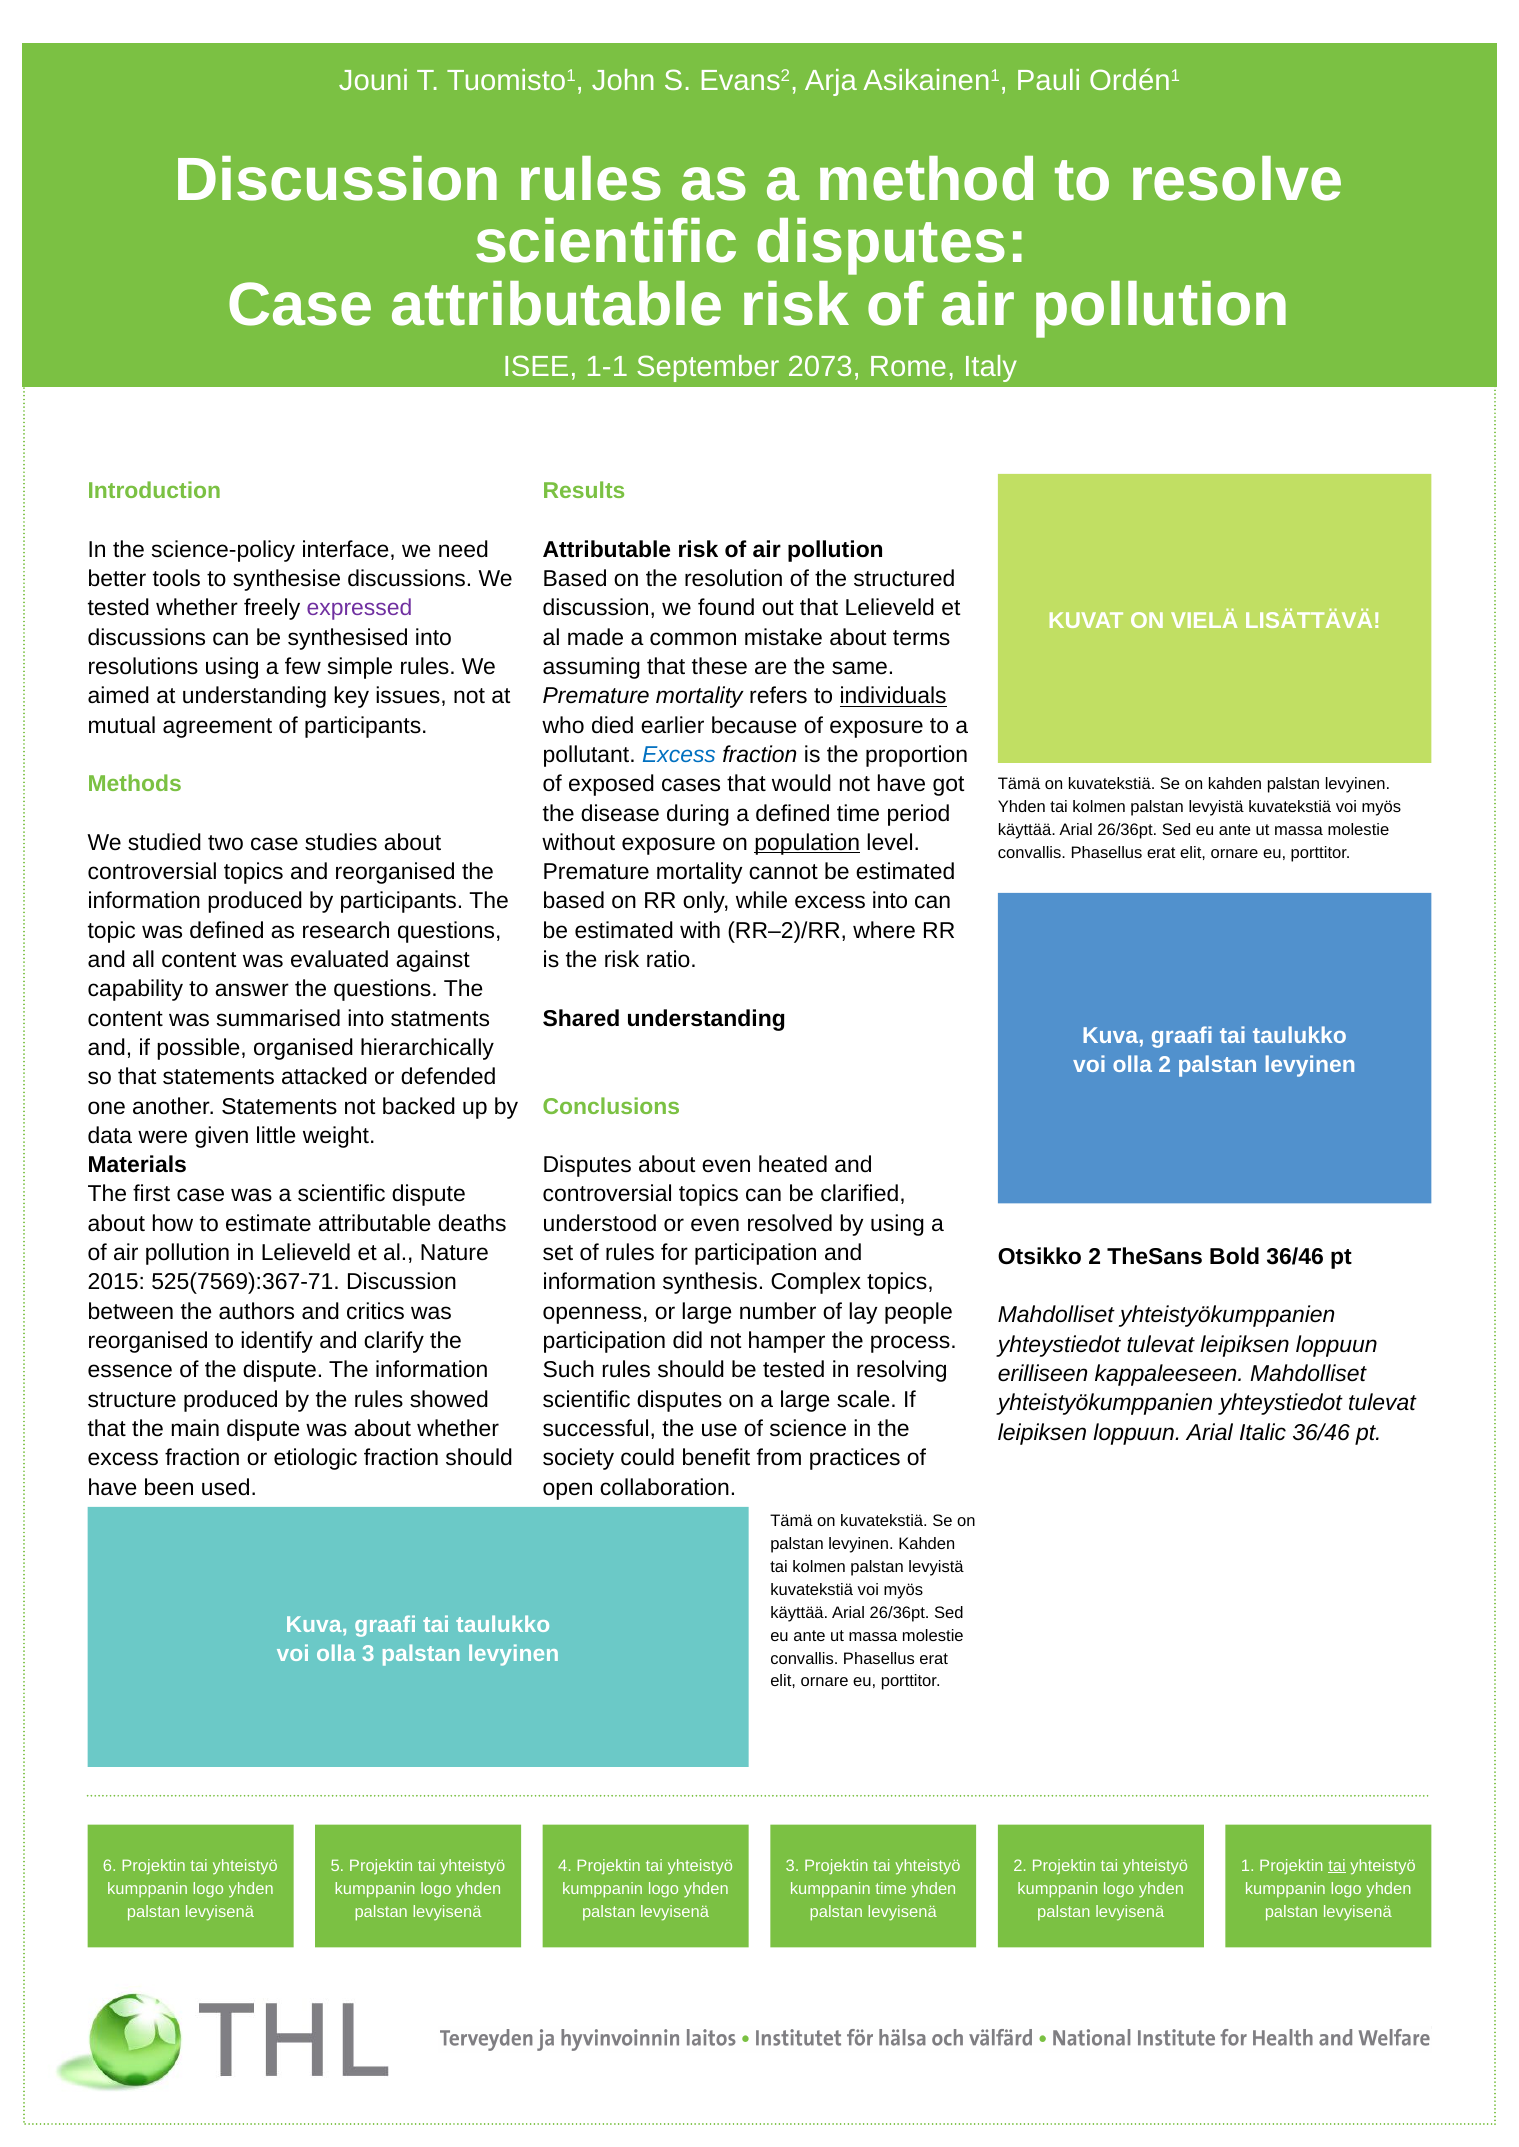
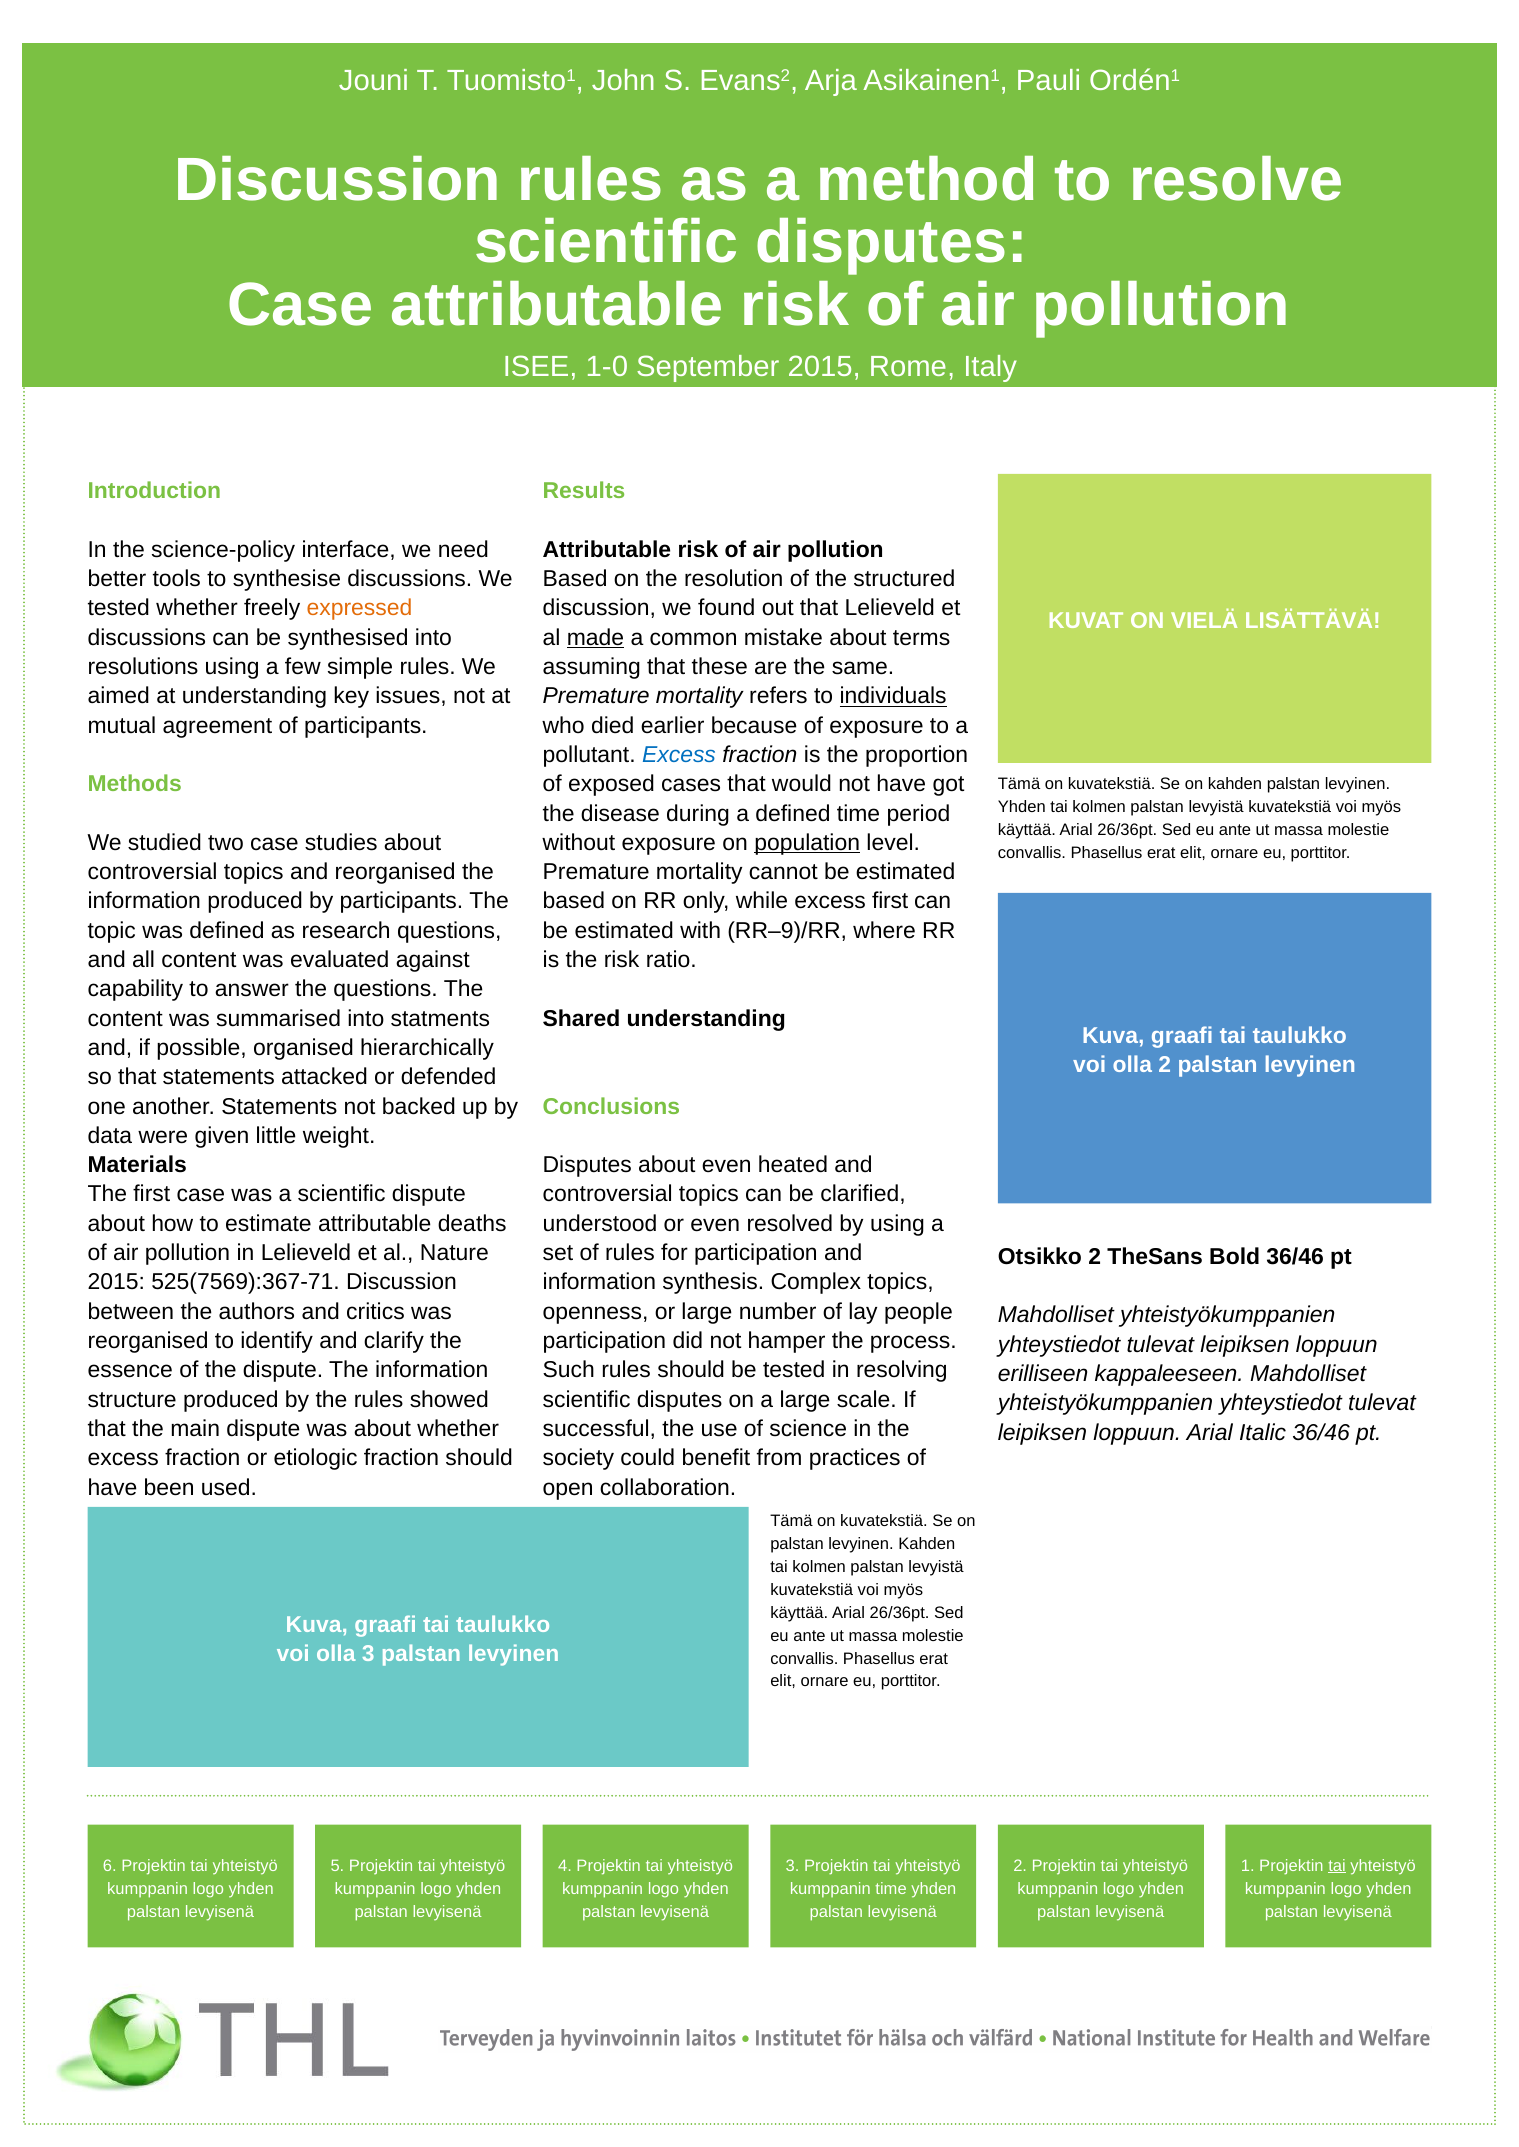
1-1: 1-1 -> 1-0
September 2073: 2073 -> 2015
expressed colour: purple -> orange
made underline: none -> present
excess into: into -> first
RR–2)/RR: RR–2)/RR -> RR–9)/RR
